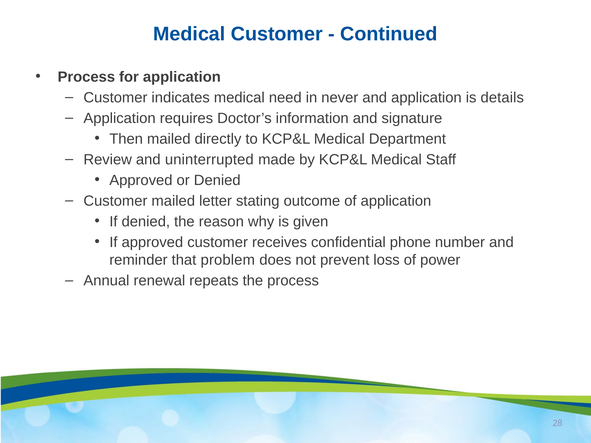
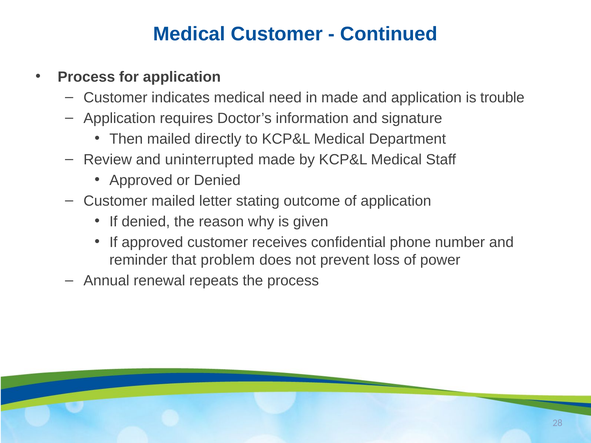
in never: never -> made
details: details -> trouble
